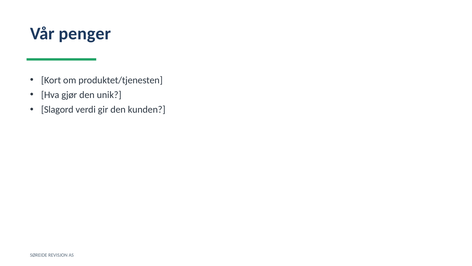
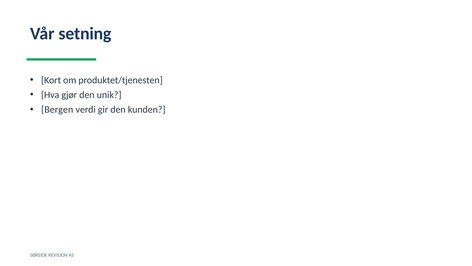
penger: penger -> setning
Slagord: Slagord -> Bergen
